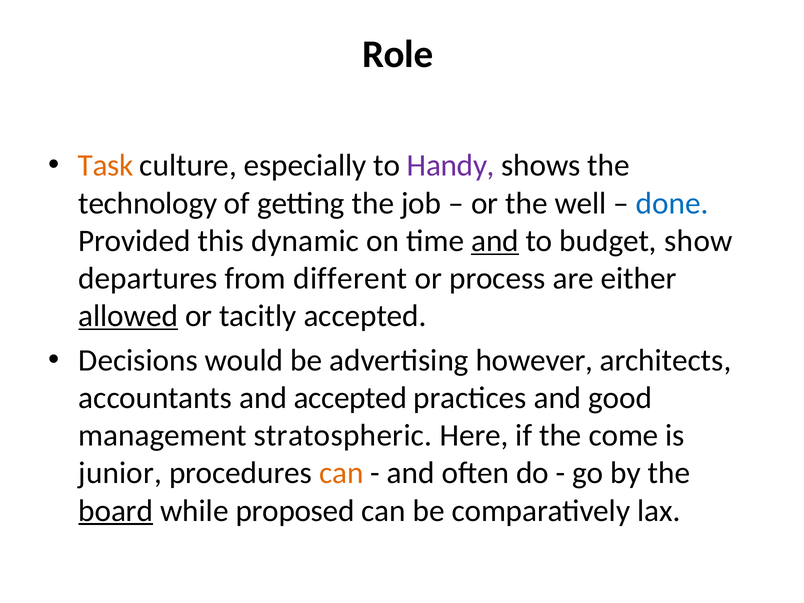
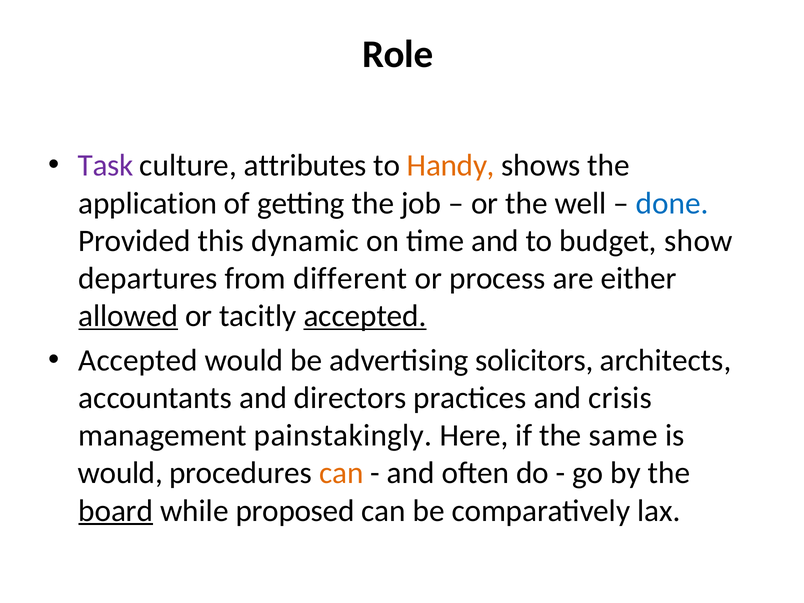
Task colour: orange -> purple
especially: especially -> attributes
Handy colour: purple -> orange
technology: technology -> application
and at (495, 241) underline: present -> none
accepted at (365, 316) underline: none -> present
Decisions at (138, 361): Decisions -> Accepted
however: however -> solicitors
and accepted: accepted -> directors
good: good -> crisis
stratospheric: stratospheric -> painstakingly
come: come -> same
junior at (120, 473): junior -> would
